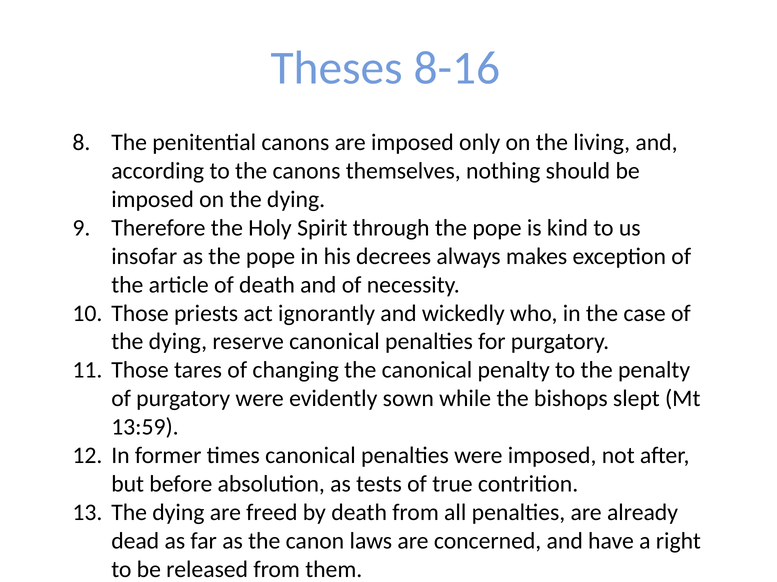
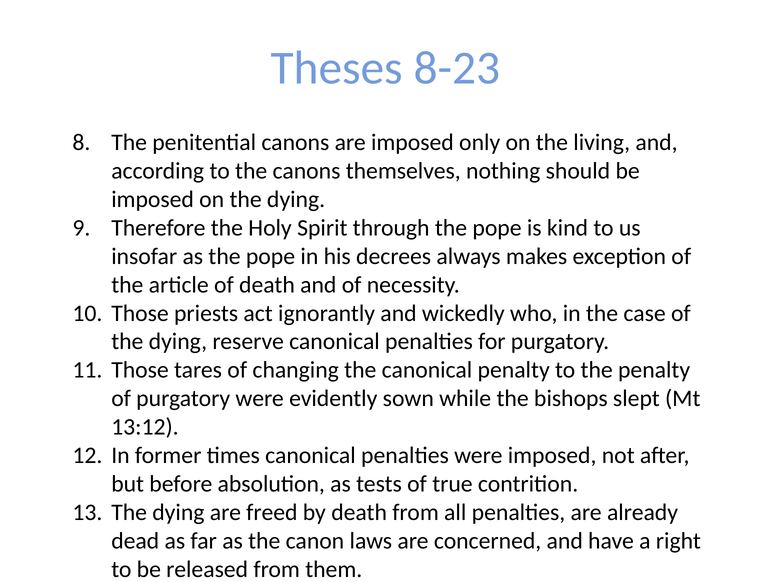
8-16: 8-16 -> 8-23
13:59: 13:59 -> 13:12
